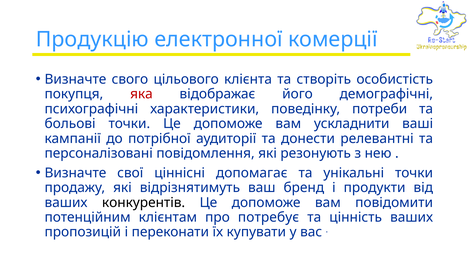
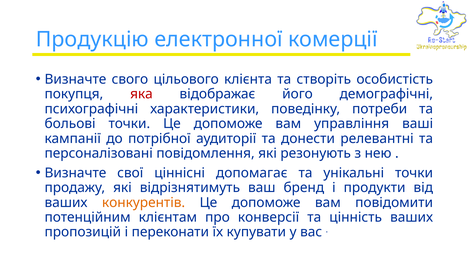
ускладнити: ускладнити -> управління
конкурентів colour: black -> orange
потребує: потребує -> конверсії
